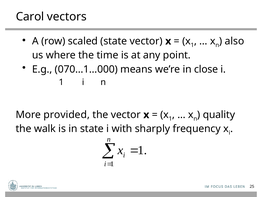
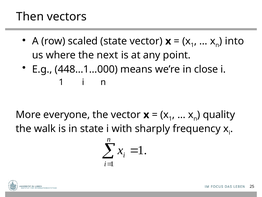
Carol: Carol -> Then
also: also -> into
time: time -> next
070…1…000: 070…1…000 -> 448…1…000
provided: provided -> everyone
